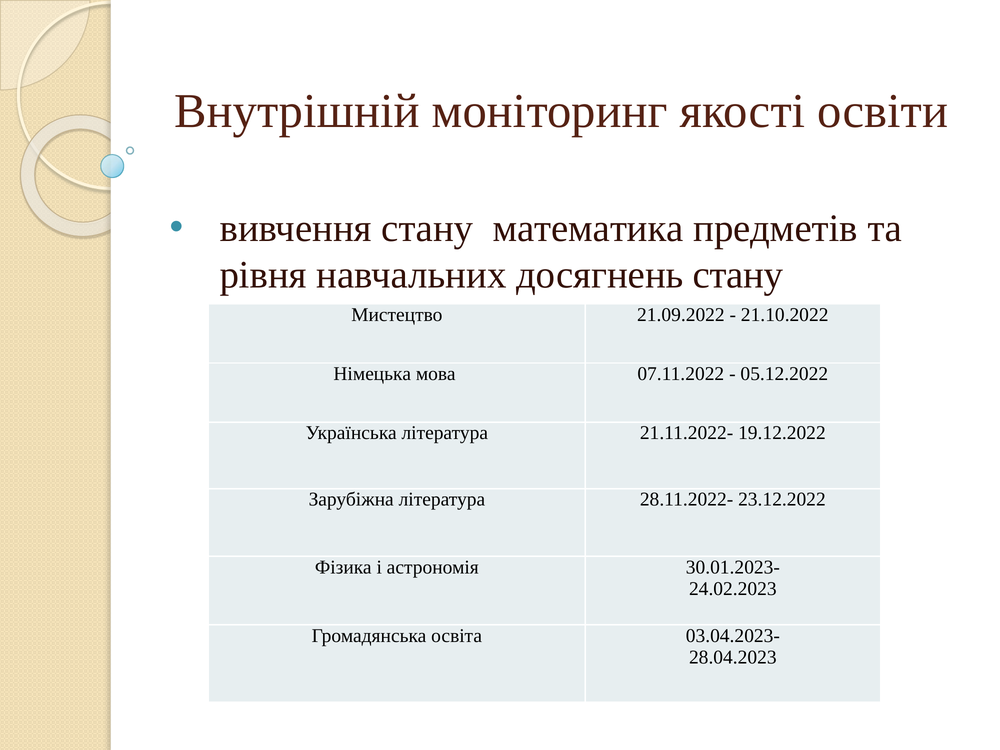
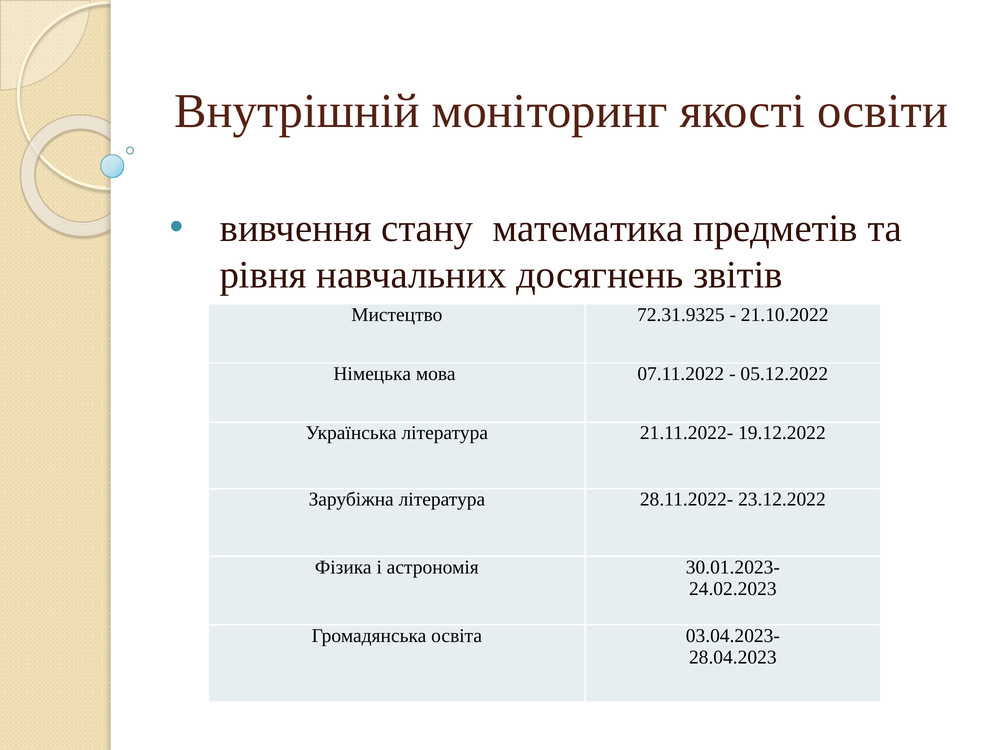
досягнень стану: стану -> звітів
21.09.2022: 21.09.2022 -> 72.31.9325
